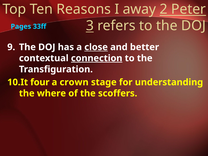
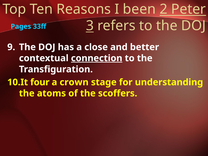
away: away -> been
close underline: present -> none
where: where -> atoms
